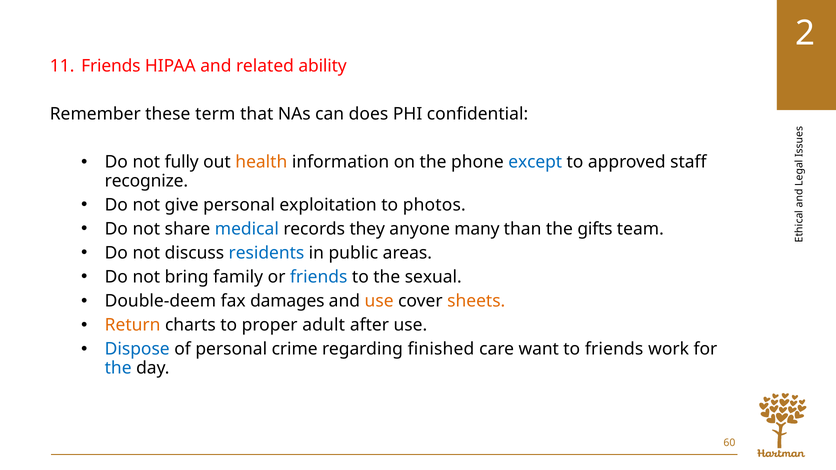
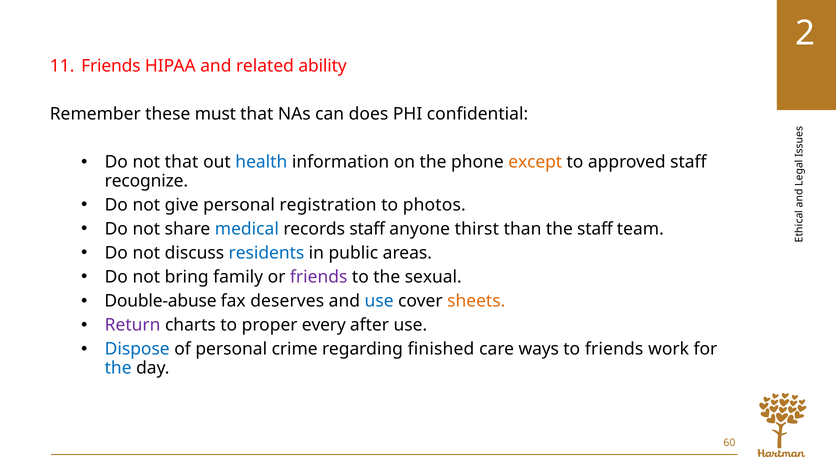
term: term -> must
not fully: fully -> that
health colour: orange -> blue
except colour: blue -> orange
exploitation: exploitation -> registration
records they: they -> staff
many: many -> thirst
the gifts: gifts -> staff
friends at (319, 277) colour: blue -> purple
Double-deem: Double-deem -> Double-abuse
damages: damages -> deserves
use at (379, 301) colour: orange -> blue
Return colour: orange -> purple
adult: adult -> every
want: want -> ways
